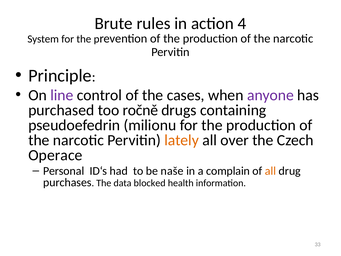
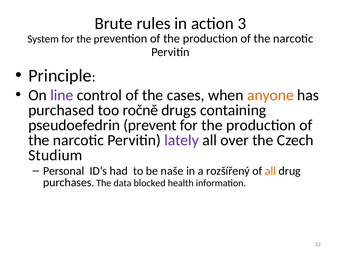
4: 4 -> 3
anyone colour: purple -> orange
milionu: milionu -> prevent
lately colour: orange -> purple
Operace: Operace -> Studium
complain: complain -> rozšířený
